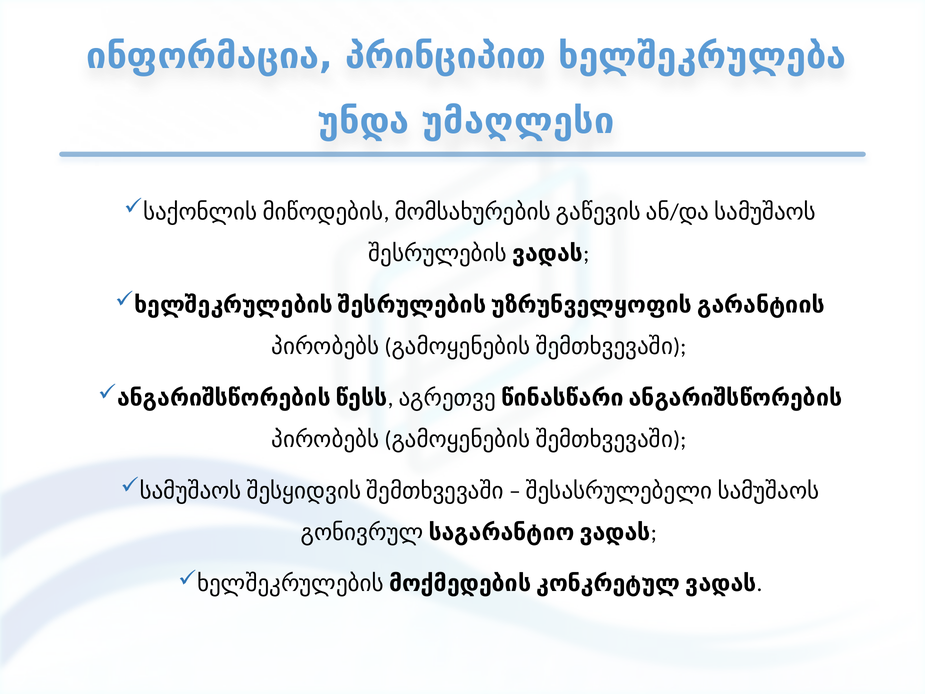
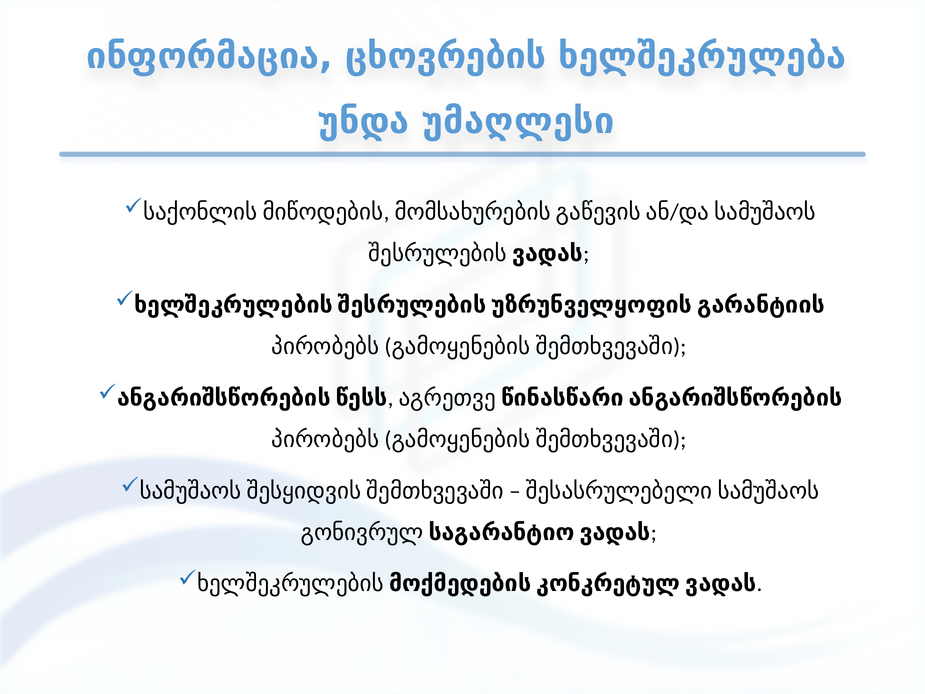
პრინციპით: პრინციპით -> ცხოვრების
